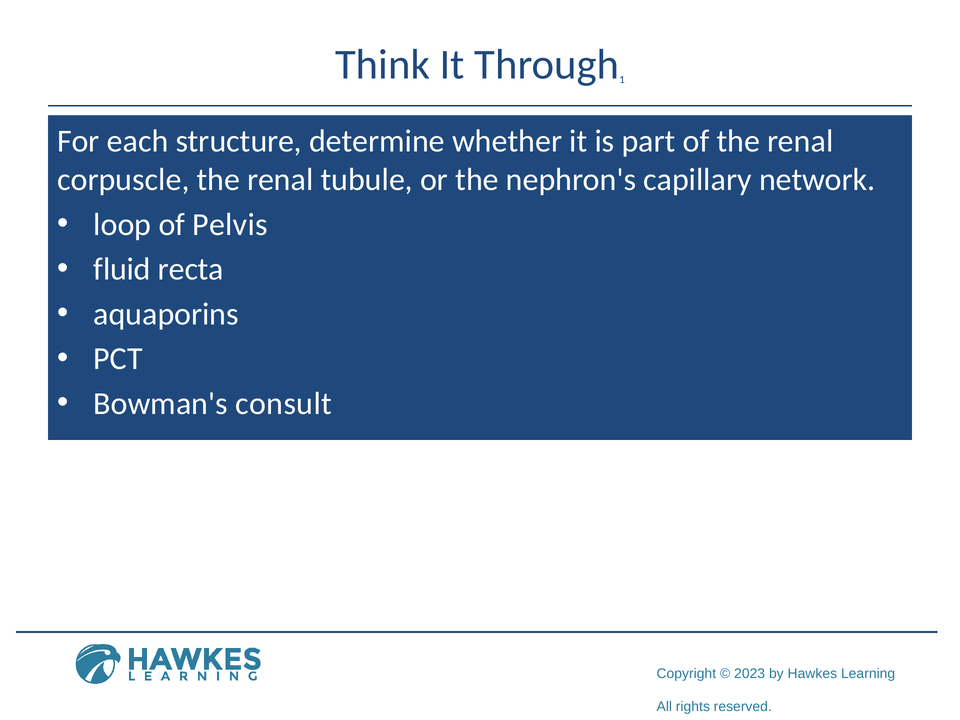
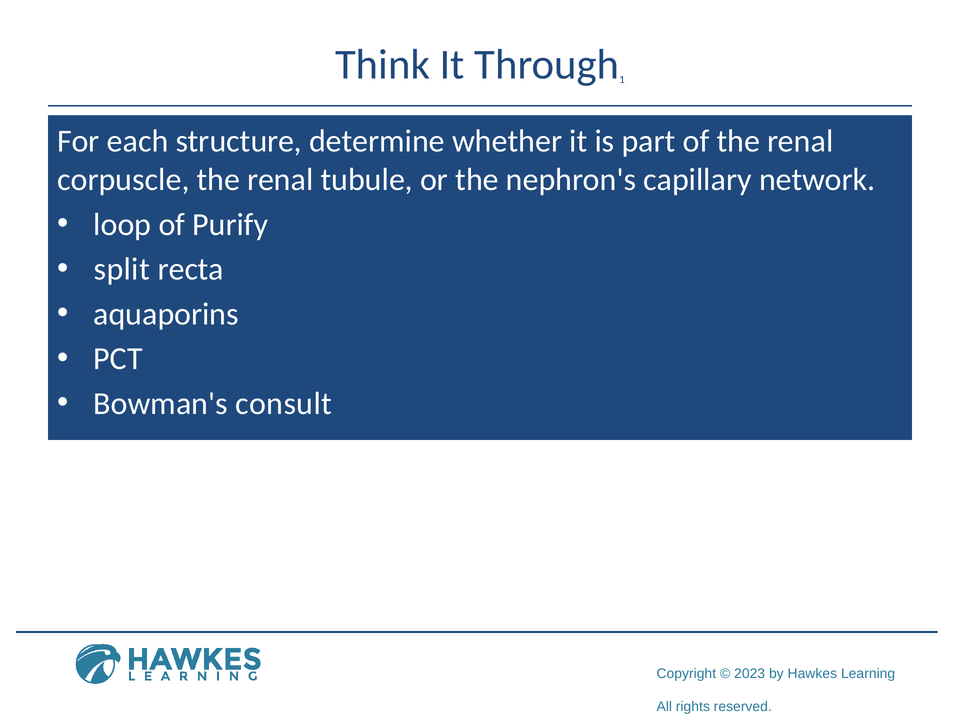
Pelvis: Pelvis -> Purify
fluid: fluid -> split
